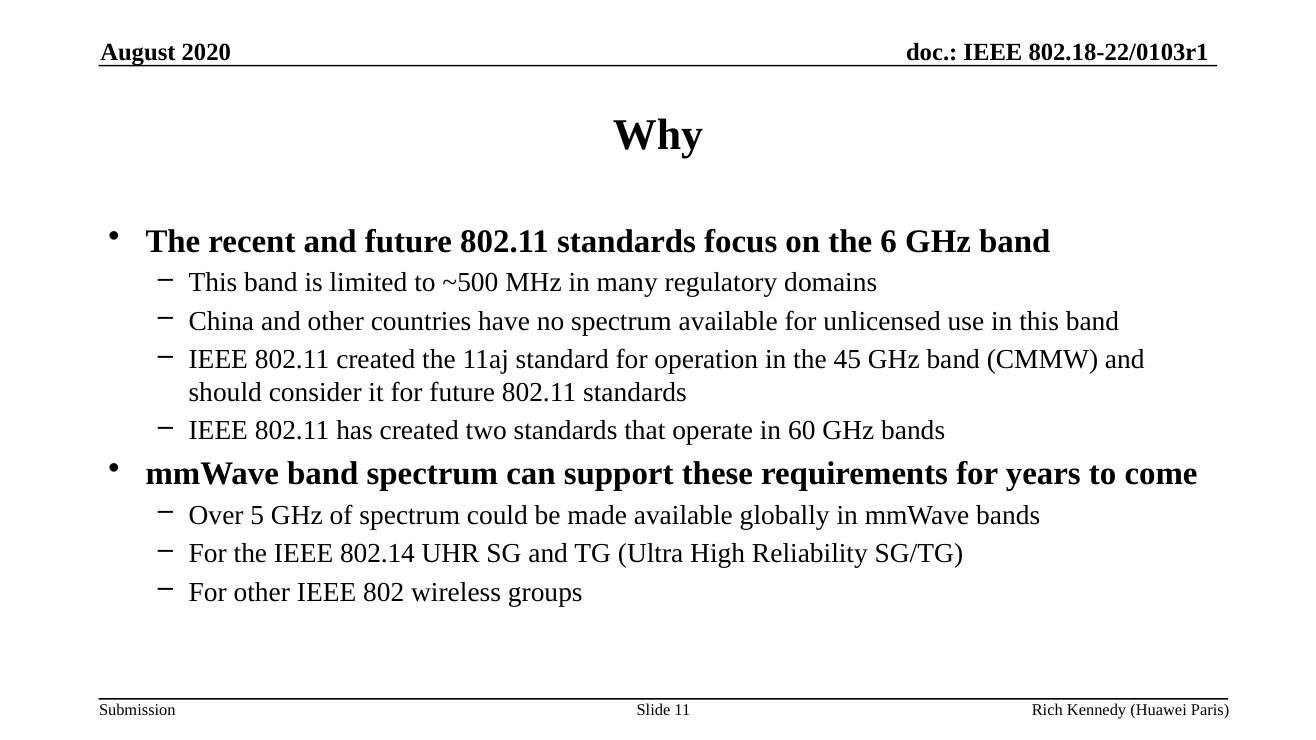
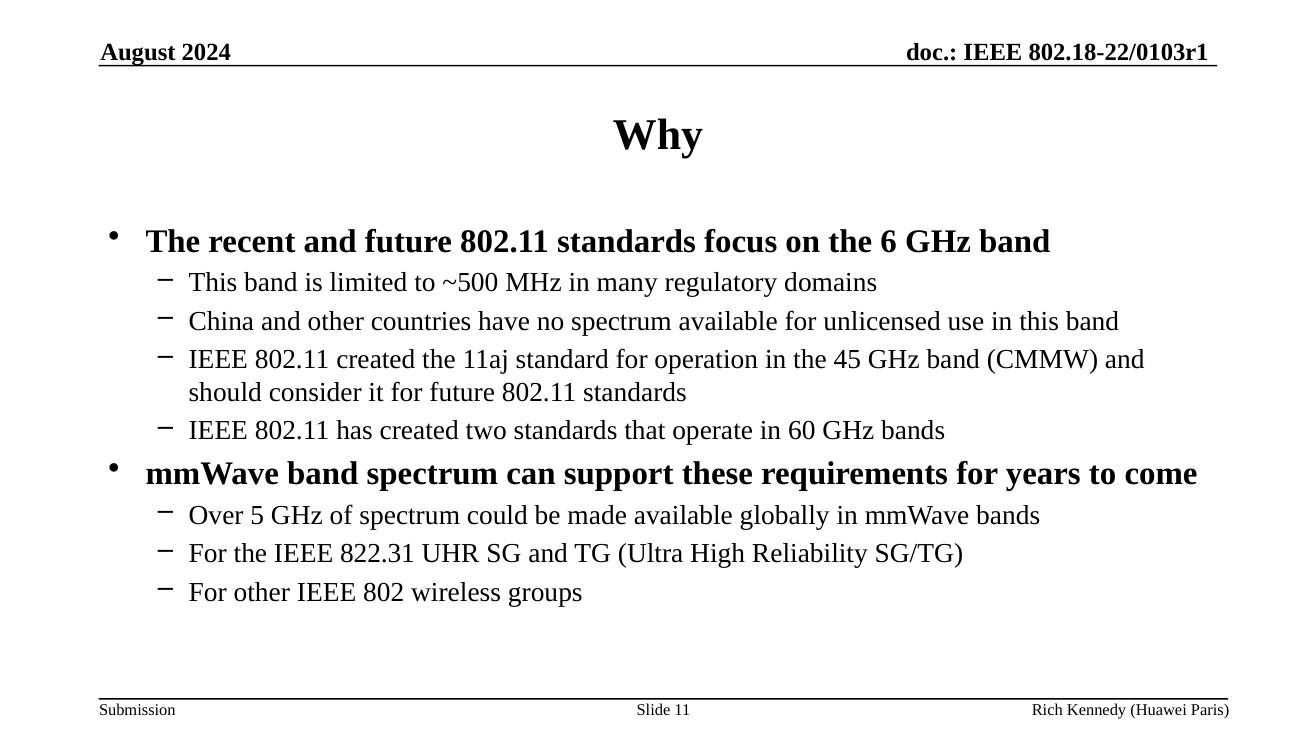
2020: 2020 -> 2024
802.14: 802.14 -> 822.31
